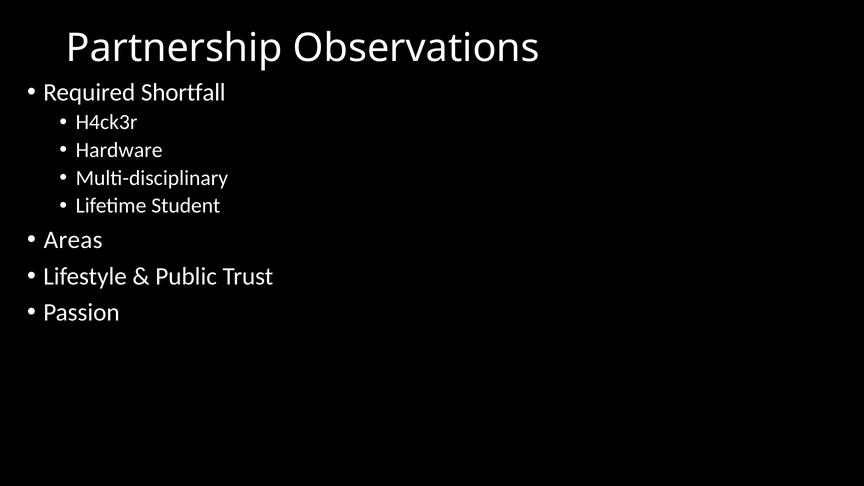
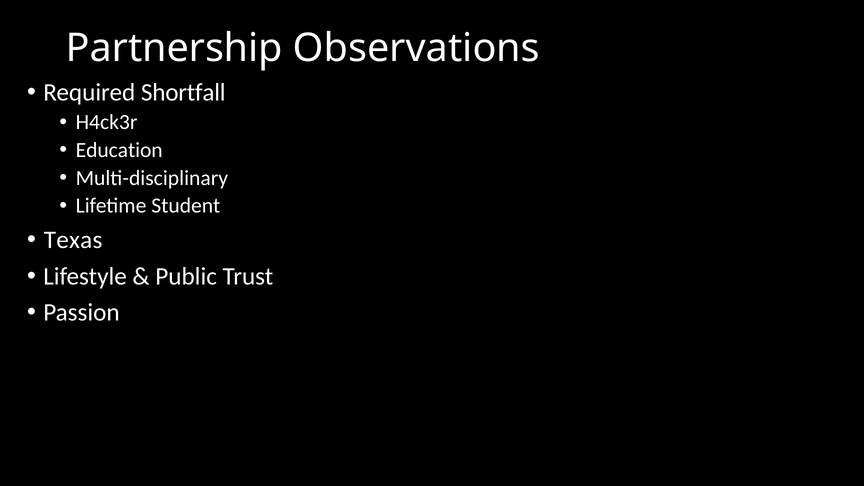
Hardware: Hardware -> Education
Areas: Areas -> Texas
